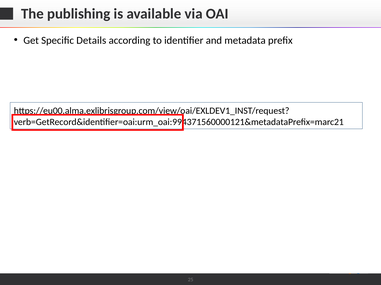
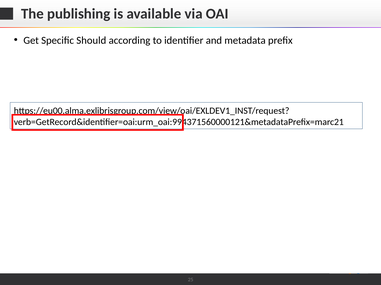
Details: Details -> Should
